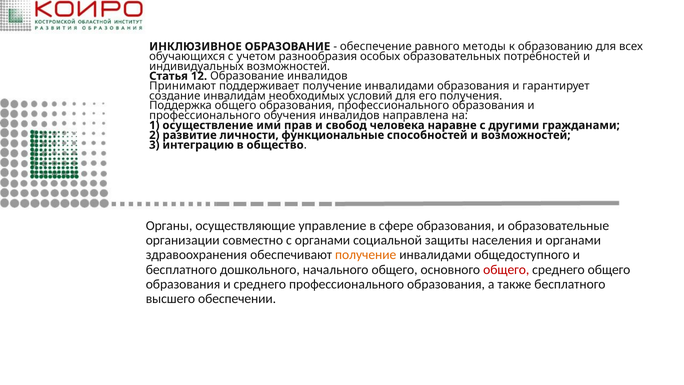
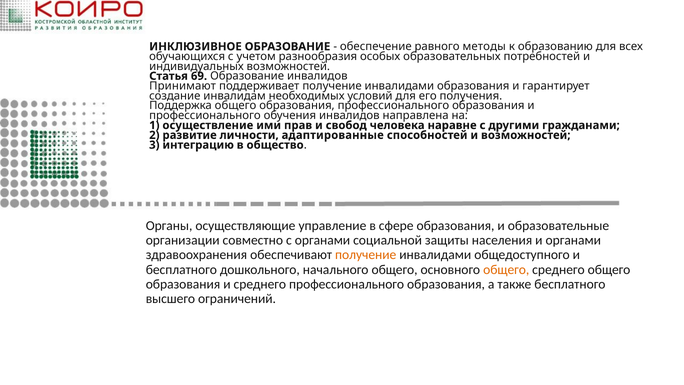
12: 12 -> 69
функциональные: функциональные -> адаптированные
общего at (506, 269) colour: red -> orange
обеспечении: обеспечении -> ограничений
